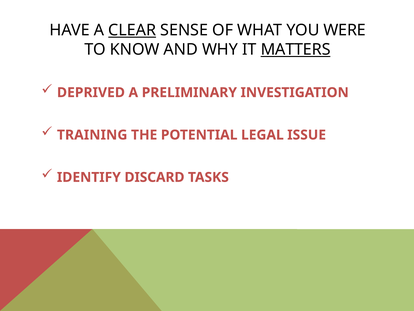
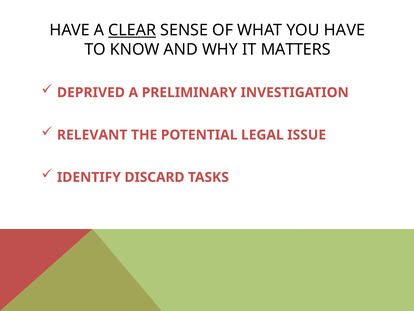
YOU WERE: WERE -> HAVE
MATTERS underline: present -> none
TRAINING: TRAINING -> RELEVANT
